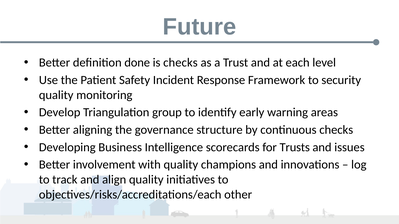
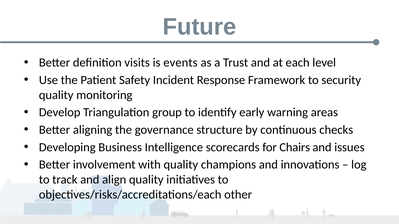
done: done -> visits
is checks: checks -> events
Trusts: Trusts -> Chairs
